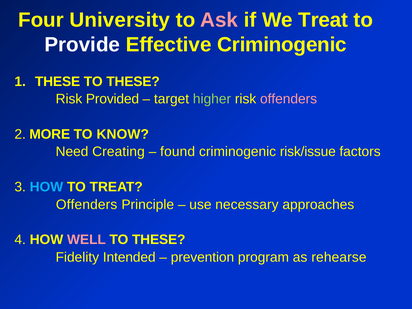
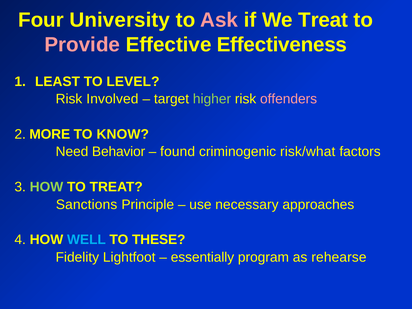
Provide colour: white -> pink
Effective Criminogenic: Criminogenic -> Effectiveness
THESE at (58, 81): THESE -> LEAST
THESE at (133, 81): THESE -> LEVEL
Provided: Provided -> Involved
Creating: Creating -> Behavior
risk/issue: risk/issue -> risk/what
HOW at (46, 187) colour: light blue -> light green
Offenders at (87, 204): Offenders -> Sanctions
WELL colour: pink -> light blue
Intended: Intended -> Lightfoot
prevention: prevention -> essentially
